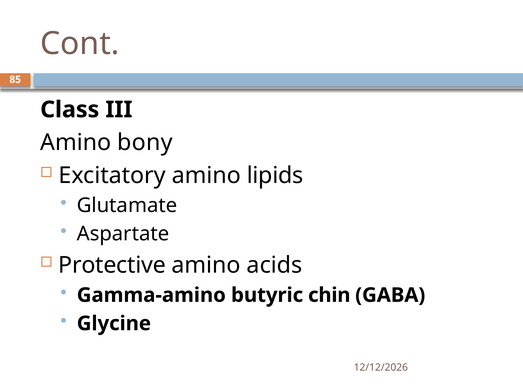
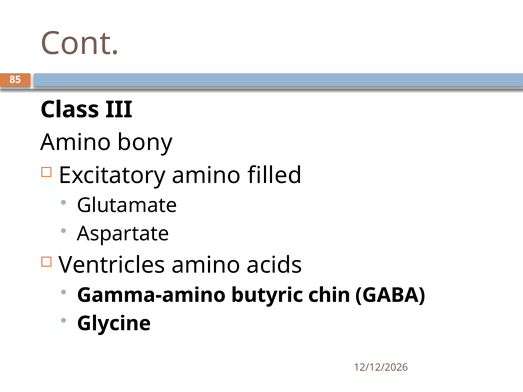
lipids: lipids -> filled
Protective: Protective -> Ventricles
